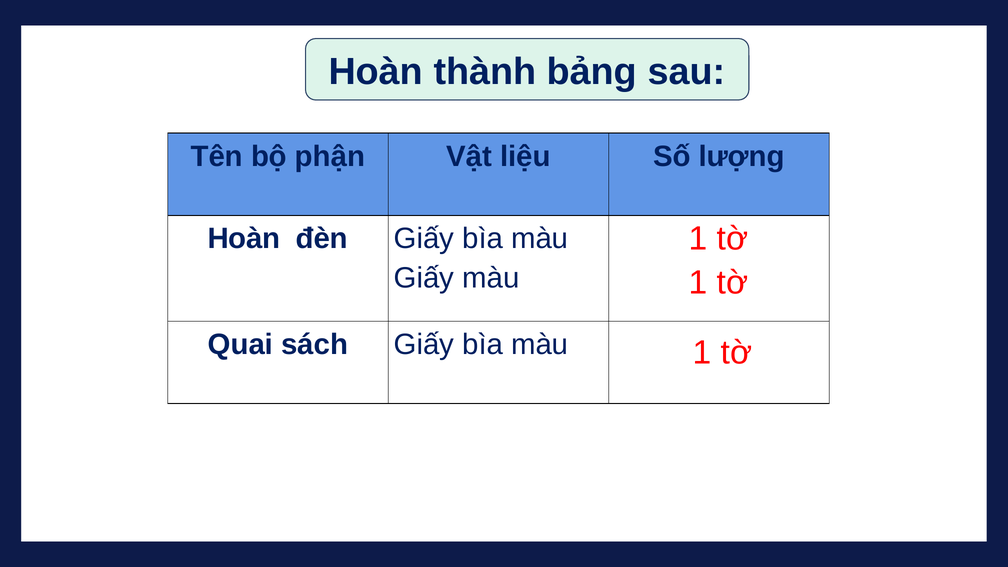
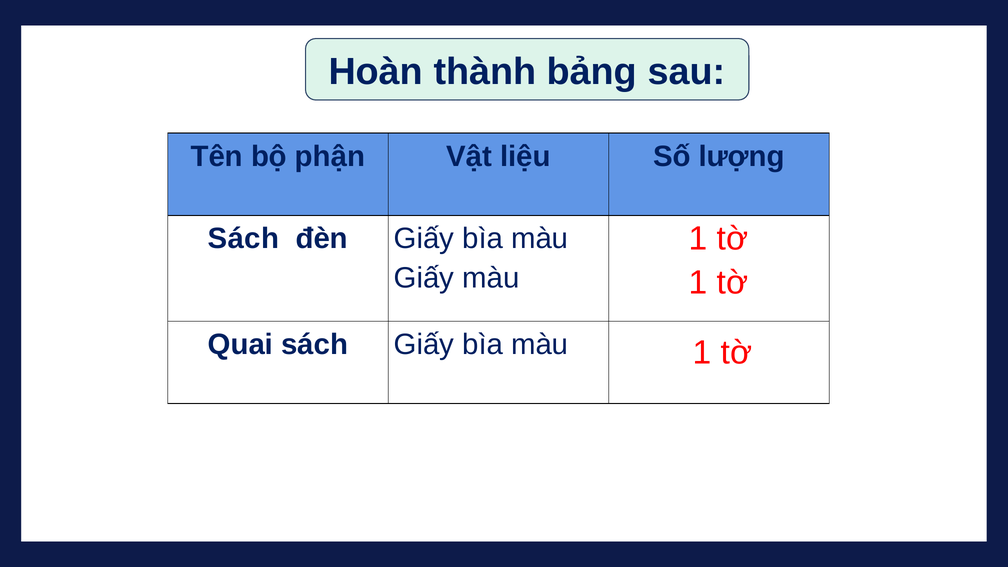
Hoàn at (244, 239): Hoàn -> Sách
